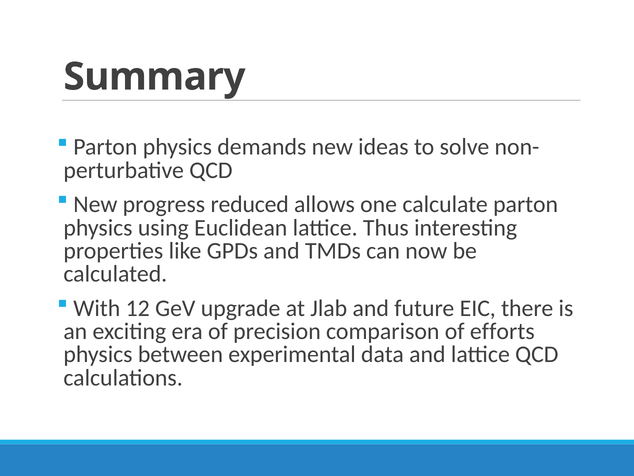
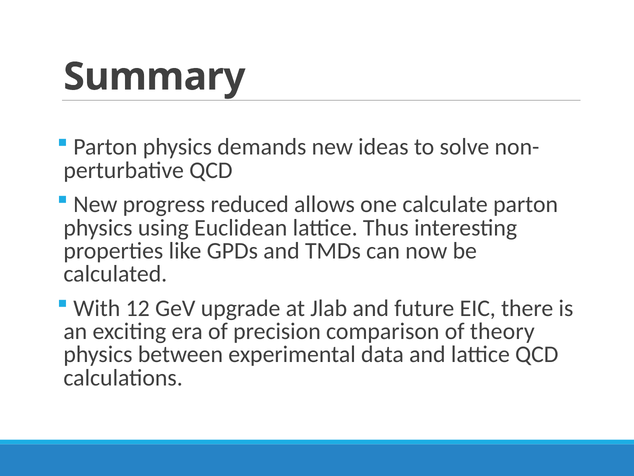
efforts: efforts -> theory
